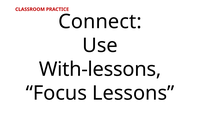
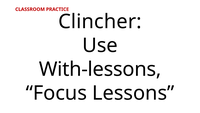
Connect: Connect -> Clincher
